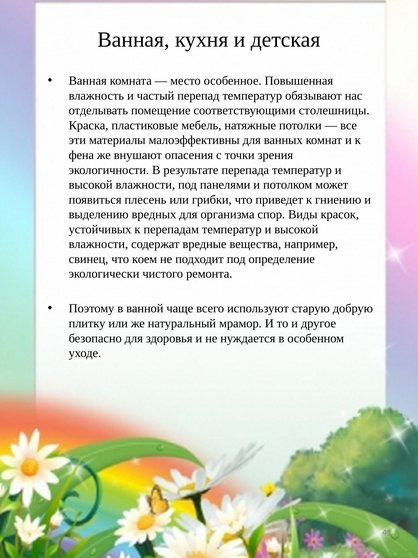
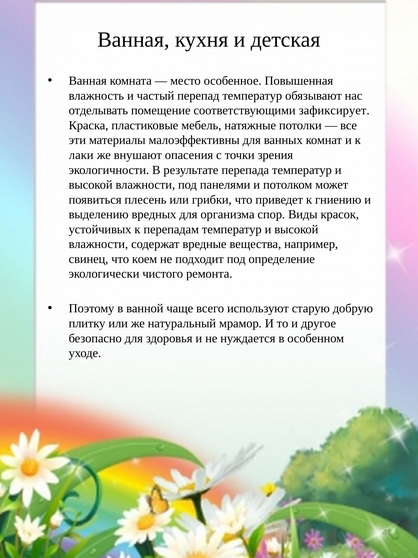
столешницы: столешницы -> зафиксирует
фена: фена -> лаки
